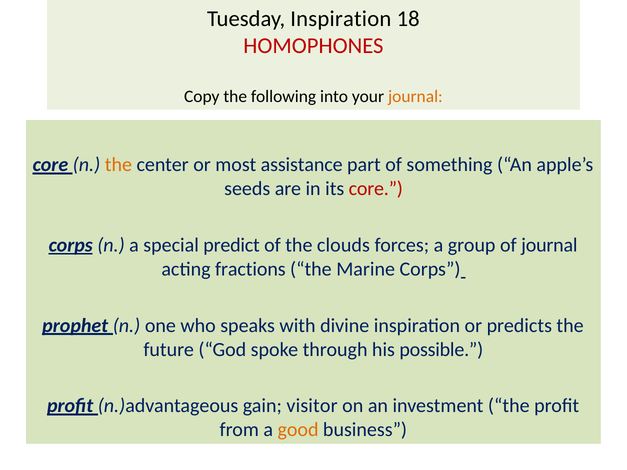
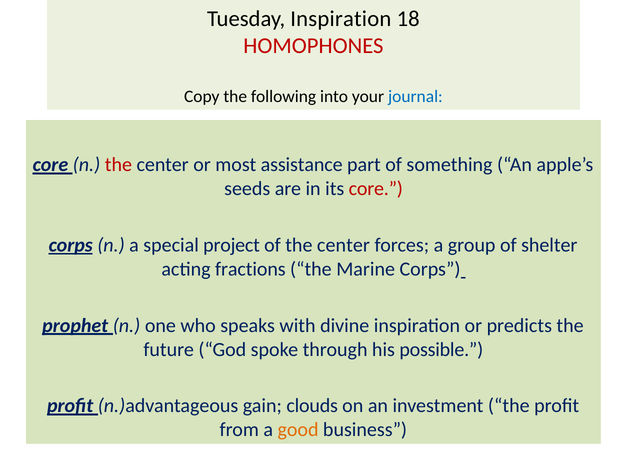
journal at (415, 97) colour: orange -> blue
the at (118, 165) colour: orange -> red
predict: predict -> project
of the clouds: clouds -> center
of journal: journal -> shelter
visitor: visitor -> clouds
